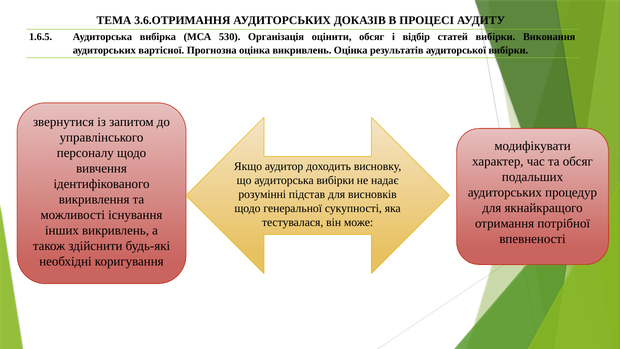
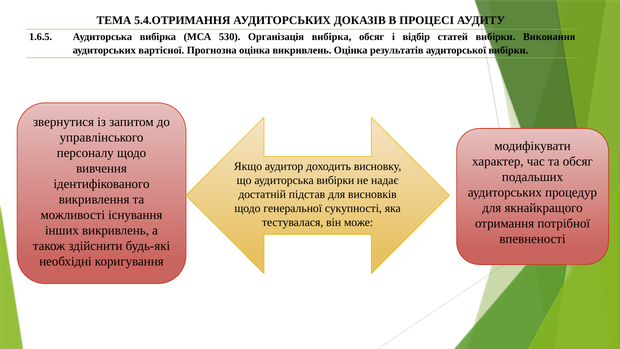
3.6.ОТРИМАННЯ: 3.6.ОТРИМАННЯ -> 5.4.ОТРИМАННЯ
Організація оцінити: оцінити -> вибірка
розумінні: розумінні -> достатній
